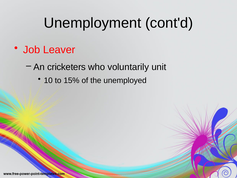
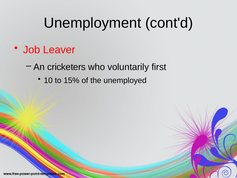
unit: unit -> first
